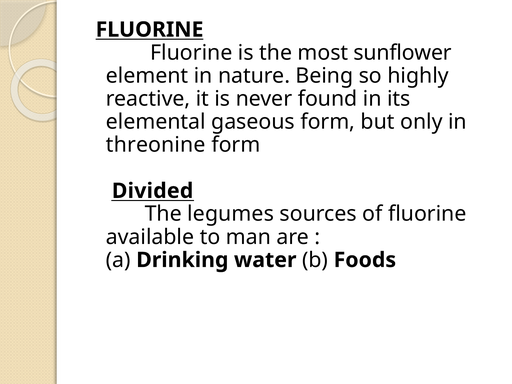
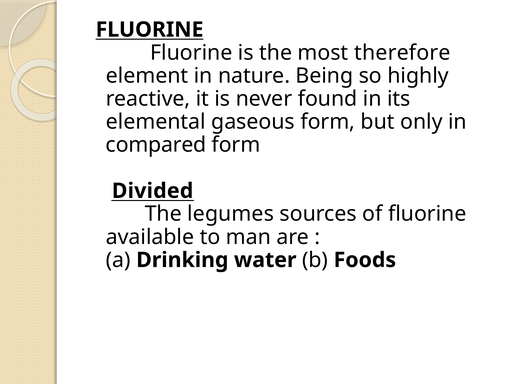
sunflower: sunflower -> therefore
threonine: threonine -> compared
